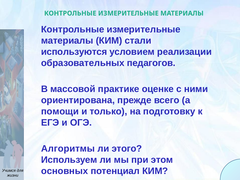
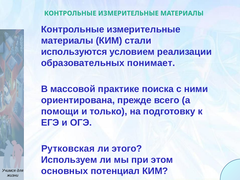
педагогов: педагогов -> понимает
оценке: оценке -> поиска
Алгоритмы: Алгоритмы -> Рутковская
